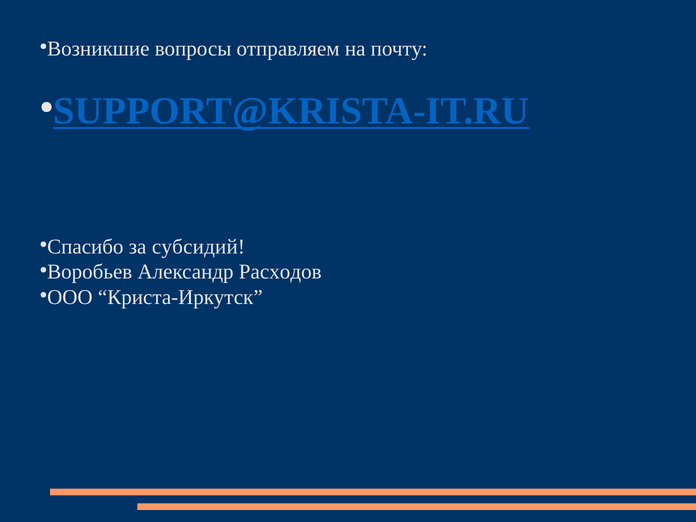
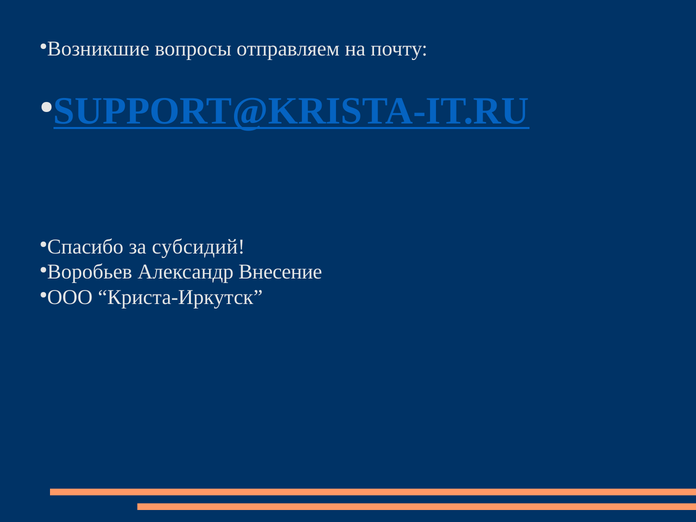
Расходов: Расходов -> Внесение
